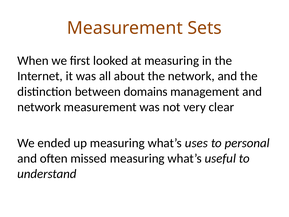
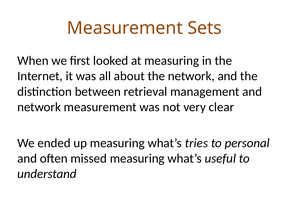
domains: domains -> retrieval
uses: uses -> tries
